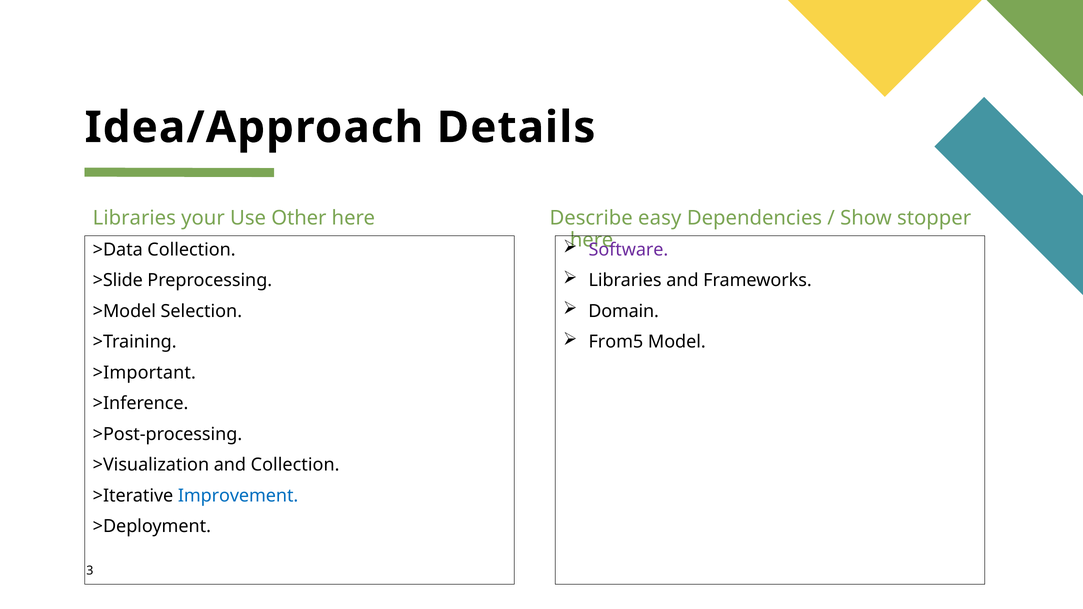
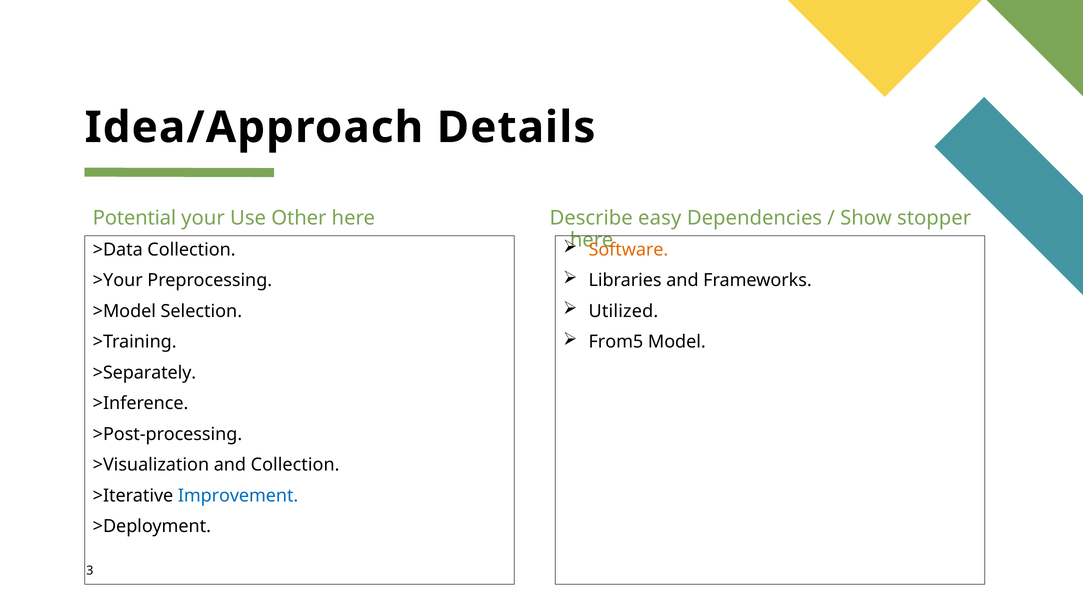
Libraries at (134, 218): Libraries -> Potential
Software colour: purple -> orange
>Slide: >Slide -> >Your
Domain: Domain -> Utilized
>Important: >Important -> >Separately
